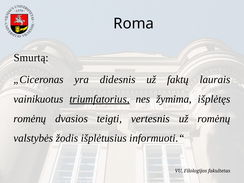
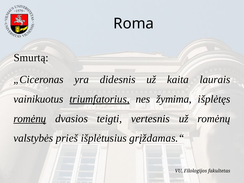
faktų: faktų -> kaita
romėnų at (30, 119) underline: none -> present
žodis: žodis -> prieš
informuoti.“: informuoti.“ -> grįždamas.“
